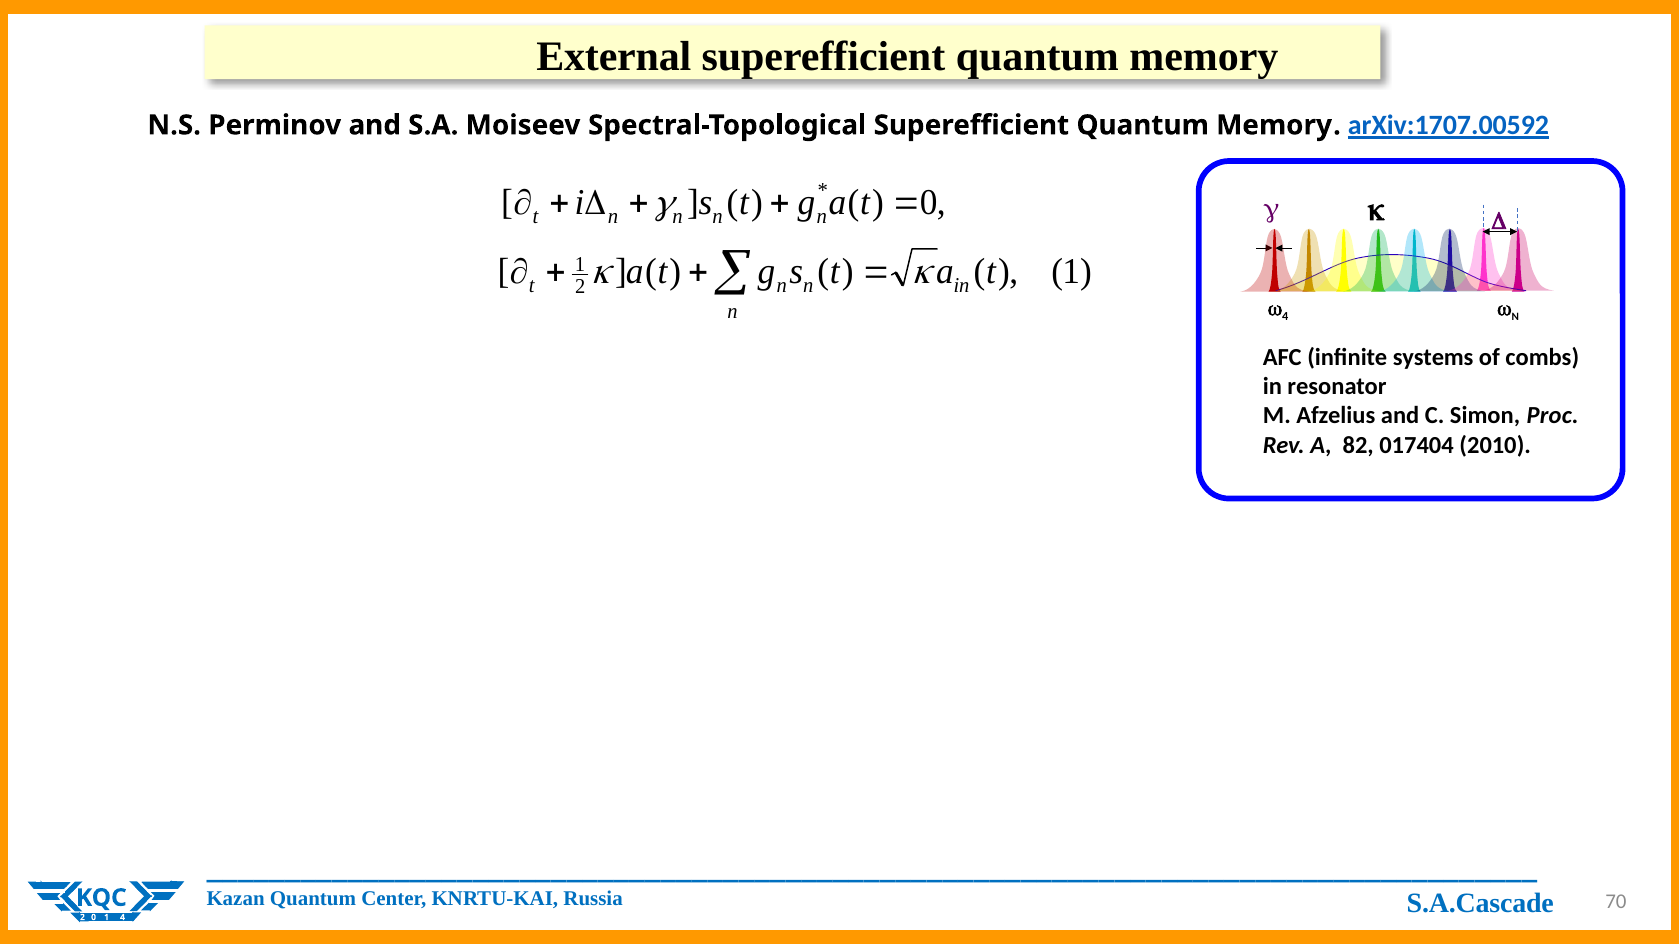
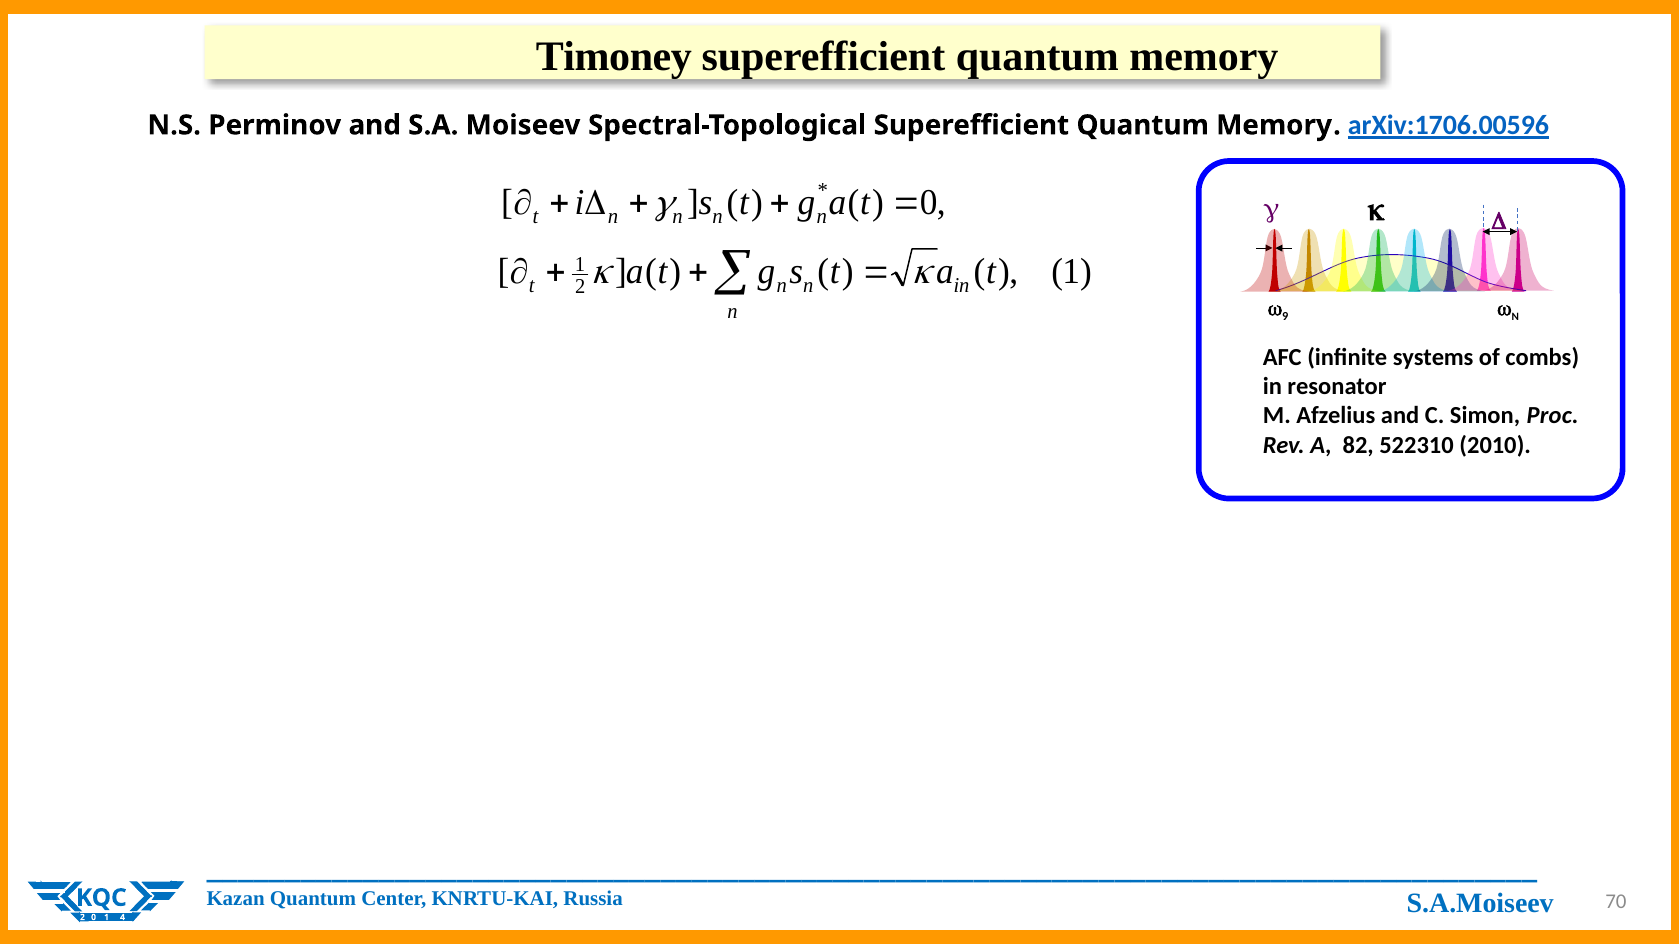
External: External -> Timoney
arXiv:1707.00592: arXiv:1707.00592 -> arXiv:1706.00596
4 at (1285, 317): 4 -> 9
017404: 017404 -> 522310
S.A.Cascade: S.A.Cascade -> S.A.Моiseev
